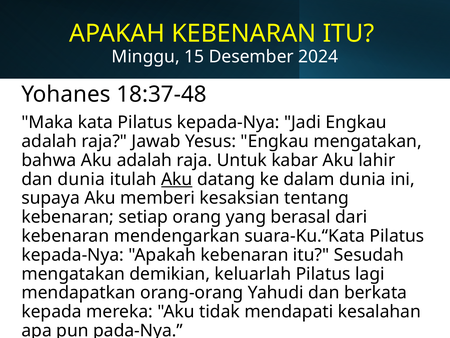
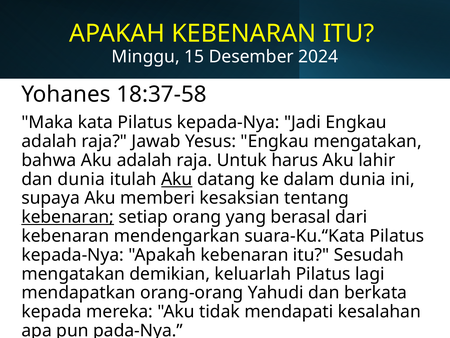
18:37-48: 18:37-48 -> 18:37-58
kabar: kabar -> harus
kebenaran at (68, 217) underline: none -> present
